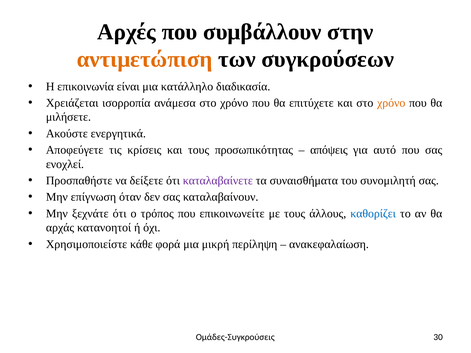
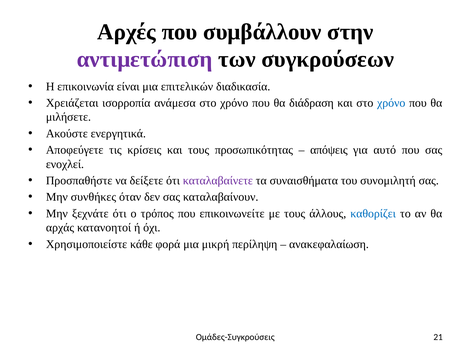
αντιμετώπιση colour: orange -> purple
κατάλληλο: κατάλληλο -> επιτελικών
επιτύχετε: επιτύχετε -> διάδραση
χρόνο at (391, 103) colour: orange -> blue
επίγνωση: επίγνωση -> συνθήκες
30: 30 -> 21
